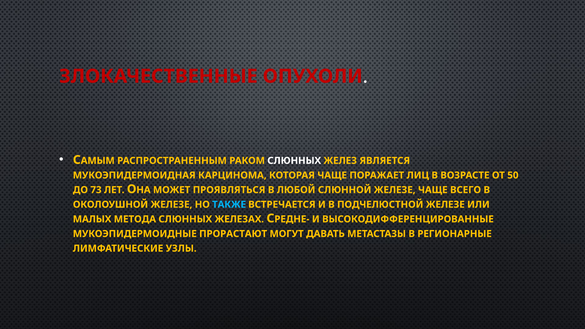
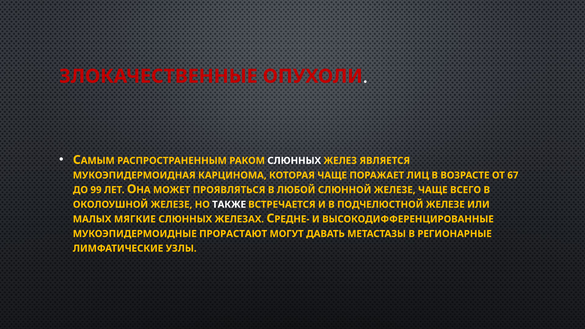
50: 50 -> 67
73: 73 -> 99
ТАКЖЕ colour: light blue -> white
МЕТОДА: МЕТОДА -> МЯГКИЕ
